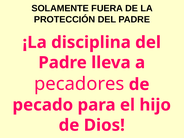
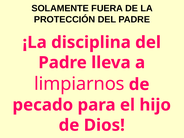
pecadores: pecadores -> limpiarnos
